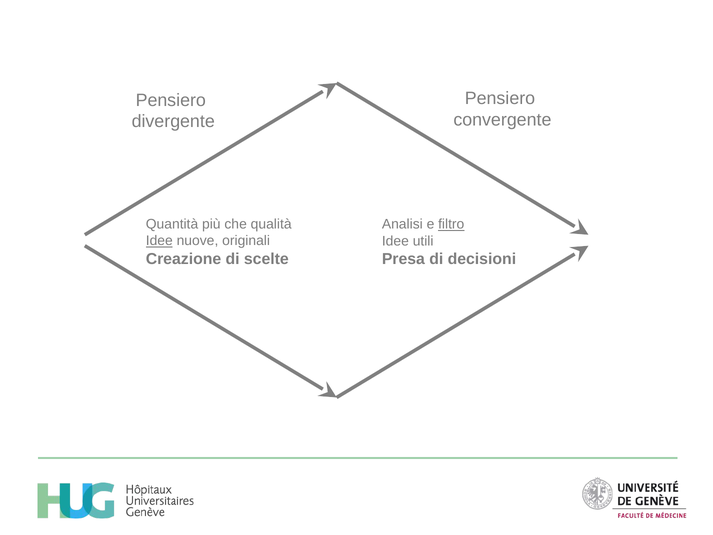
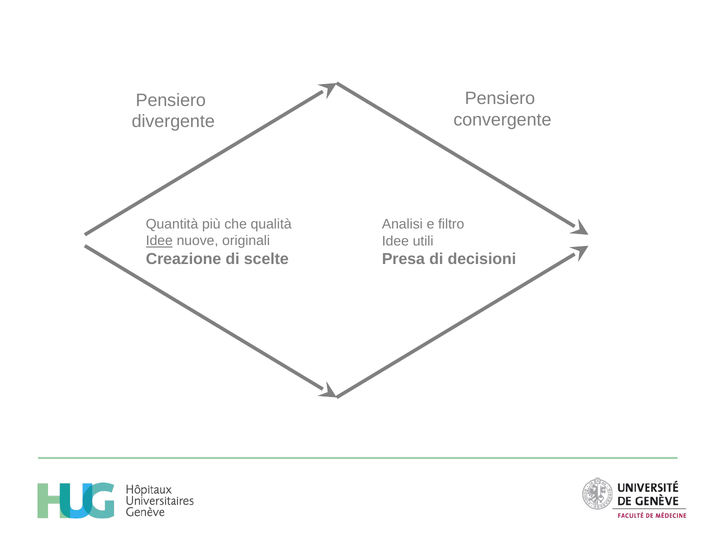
filtro underline: present -> none
